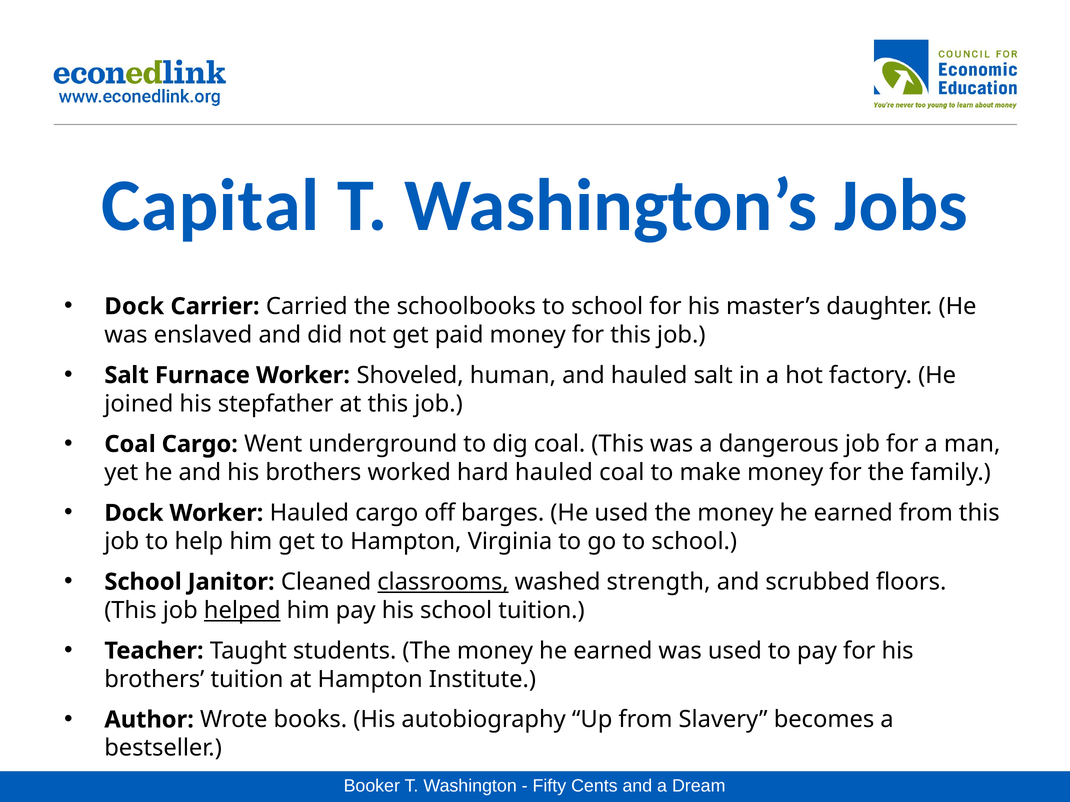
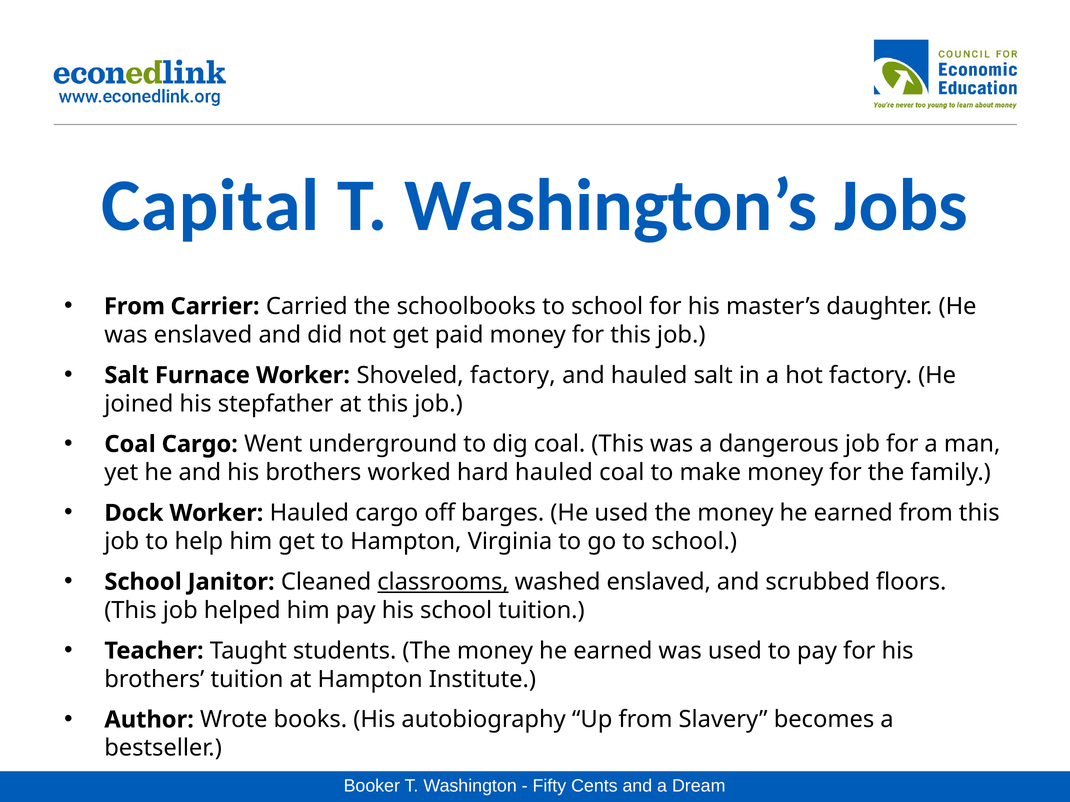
Dock at (134, 307): Dock -> From
Shoveled human: human -> factory
washed strength: strength -> enslaved
helped underline: present -> none
